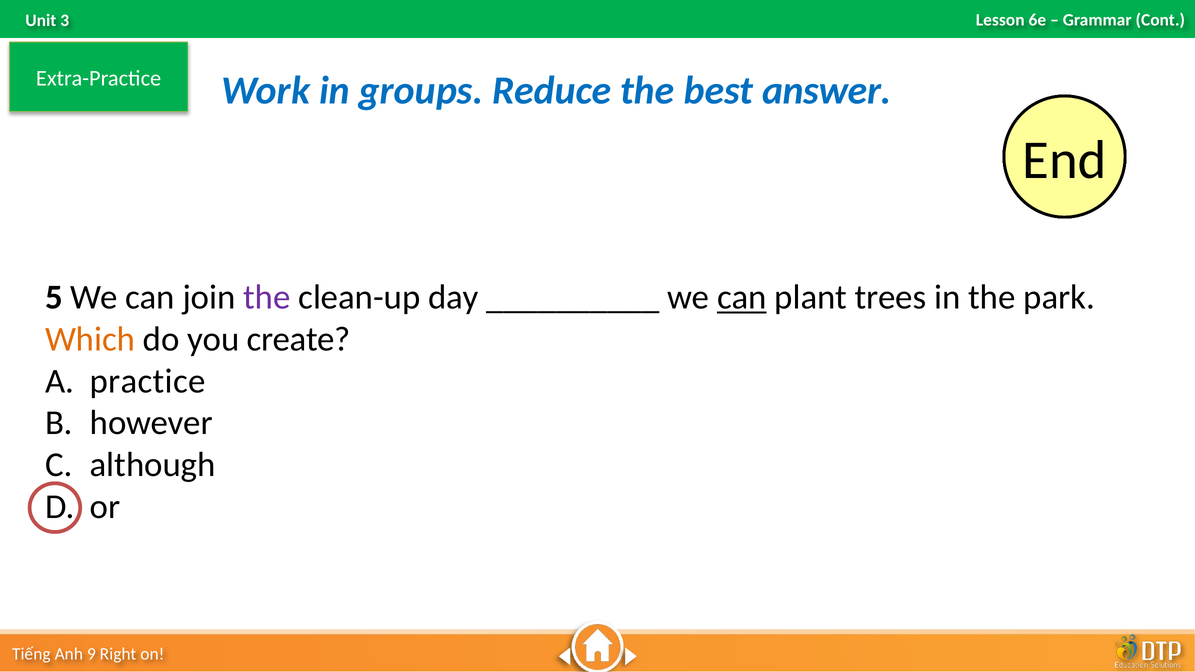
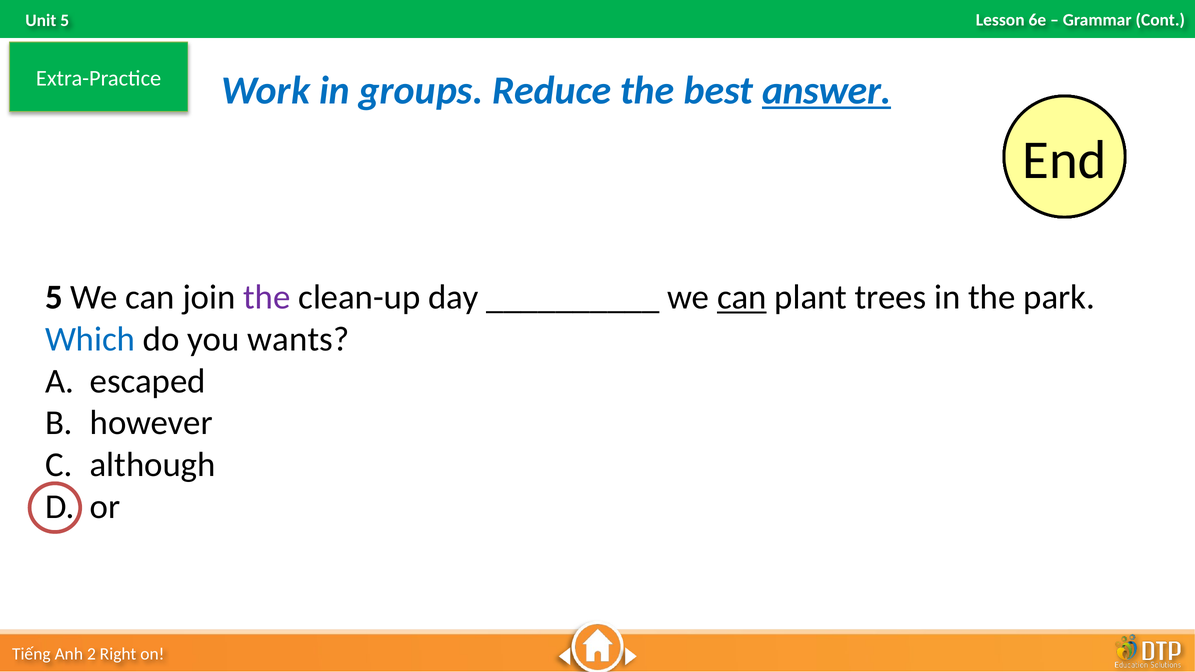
3 at (65, 20): 3 -> 5
answer underline: none -> present
Which colour: orange -> blue
create: create -> wants
practice: practice -> escaped
9: 9 -> 2
